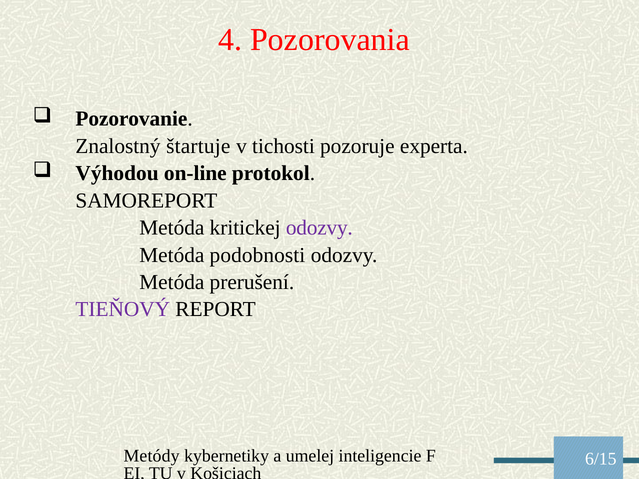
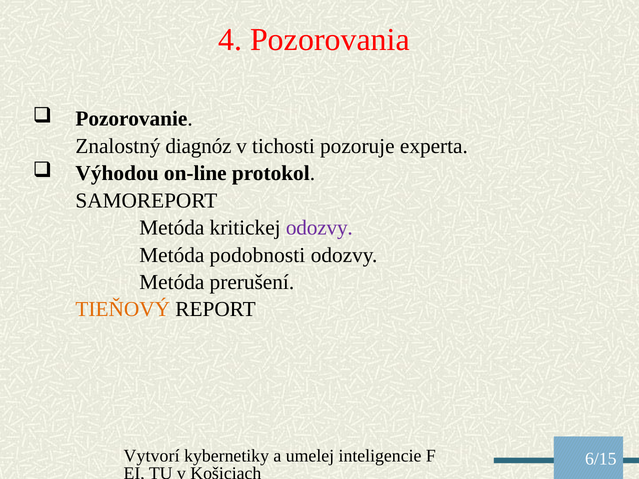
štartuje: štartuje -> diagnóz
TIEŇOVÝ colour: purple -> orange
Metódy: Metódy -> Vytvorí
